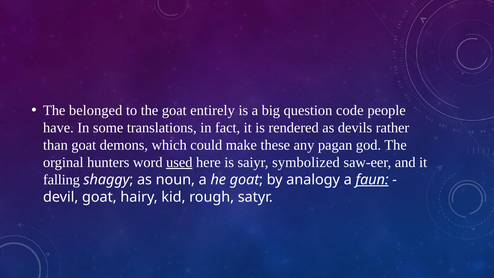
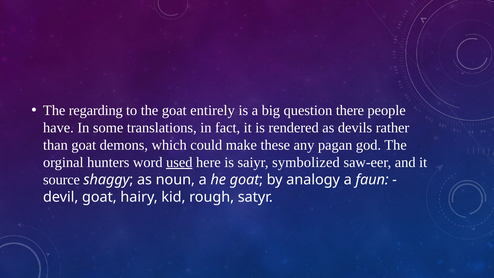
belonged: belonged -> regarding
code: code -> there
falling: falling -> source
faun underline: present -> none
